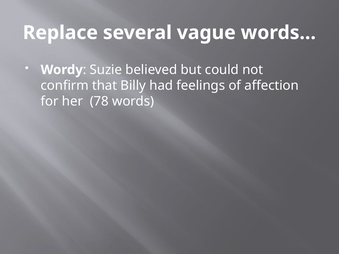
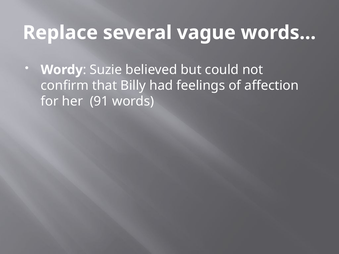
78: 78 -> 91
